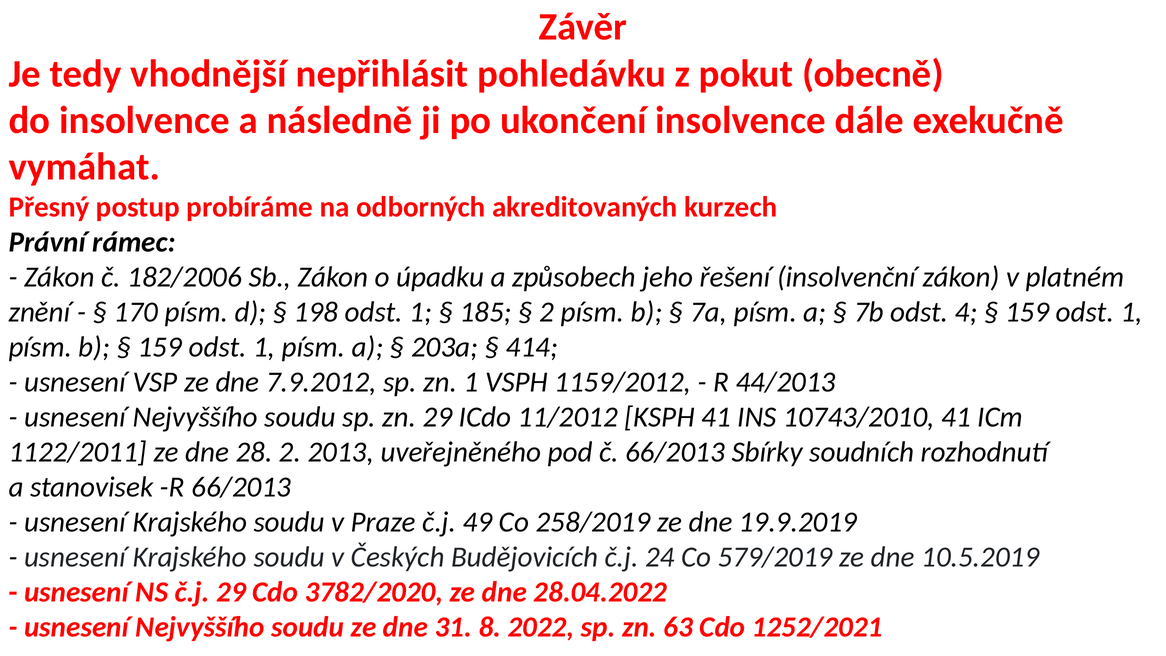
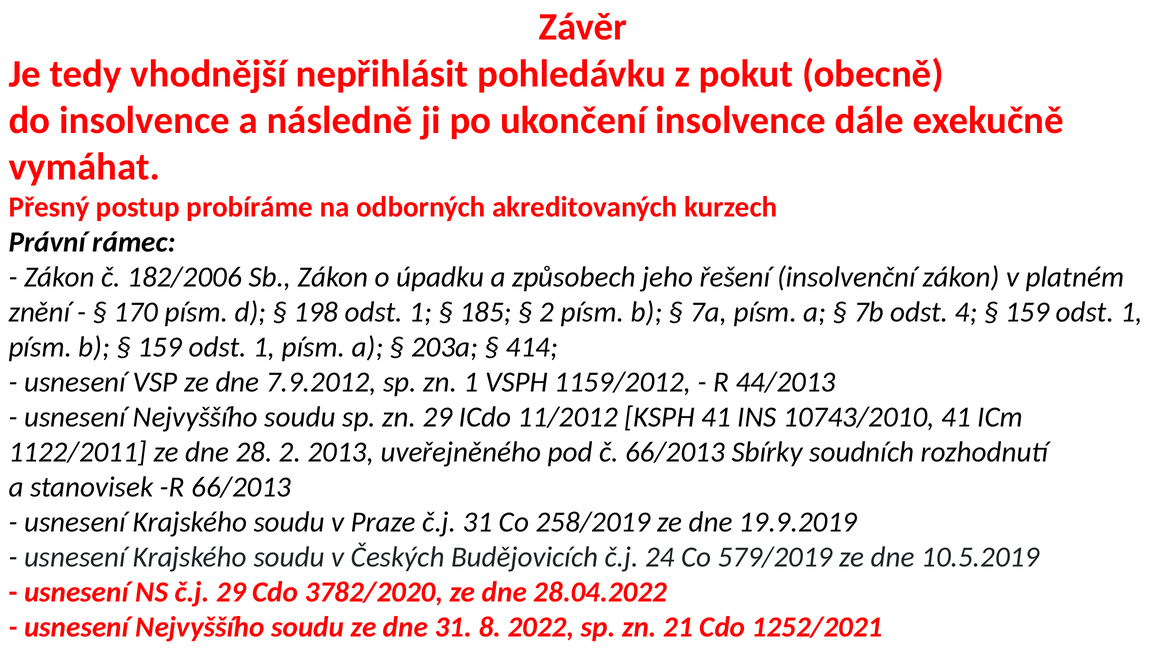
č.j 49: 49 -> 31
63: 63 -> 21
